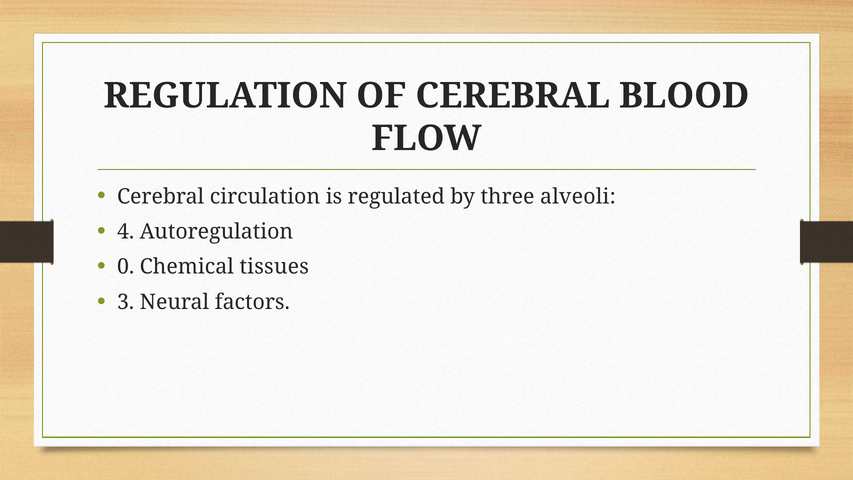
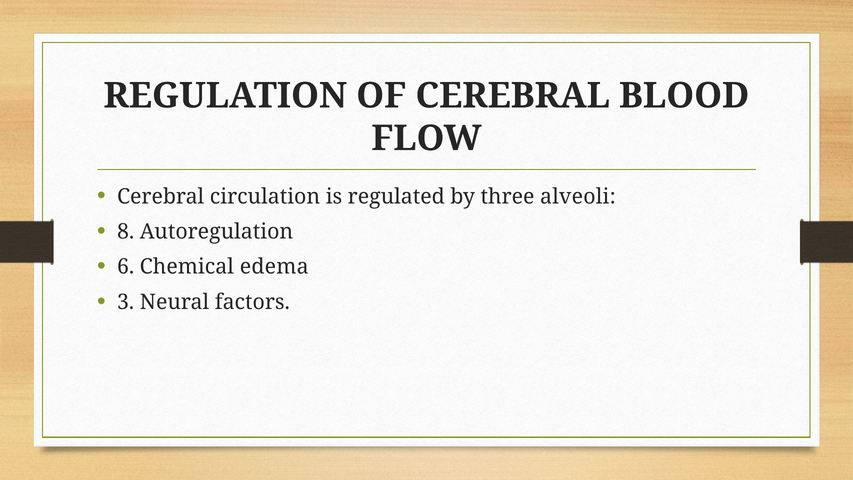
4: 4 -> 8
0: 0 -> 6
tissues: tissues -> edema
